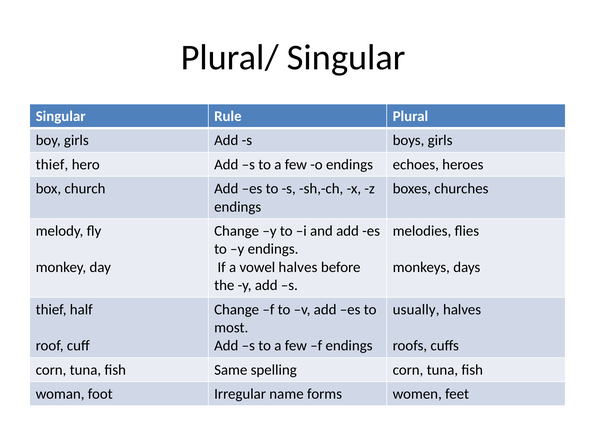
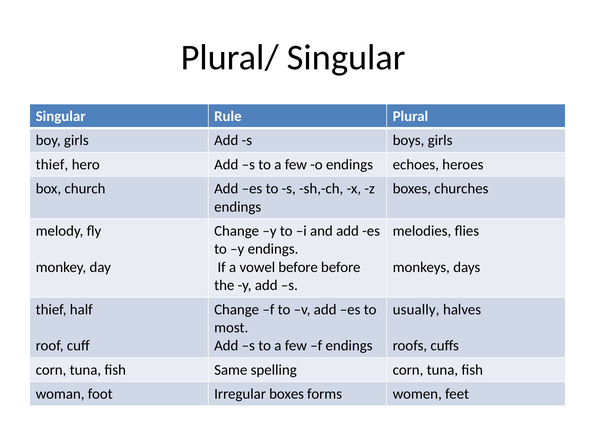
vowel halves: halves -> before
Irregular name: name -> boxes
